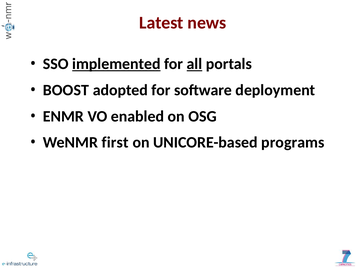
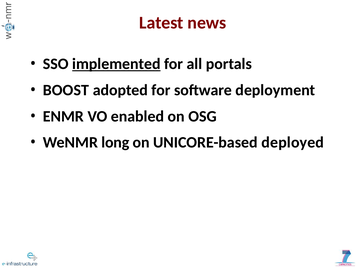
all underline: present -> none
first: first -> long
programs: programs -> deployed
